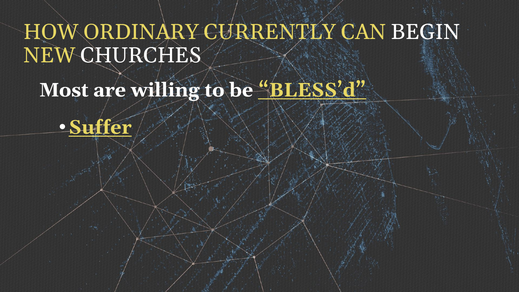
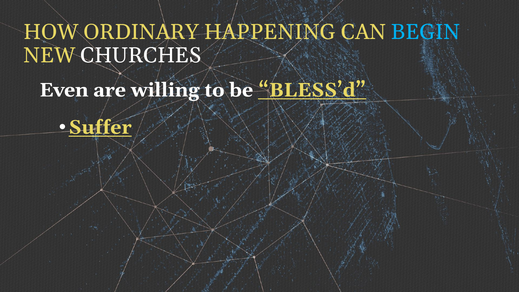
CURRENTLY: CURRENTLY -> HAPPENING
BEGIN colour: white -> light blue
Most: Most -> Even
